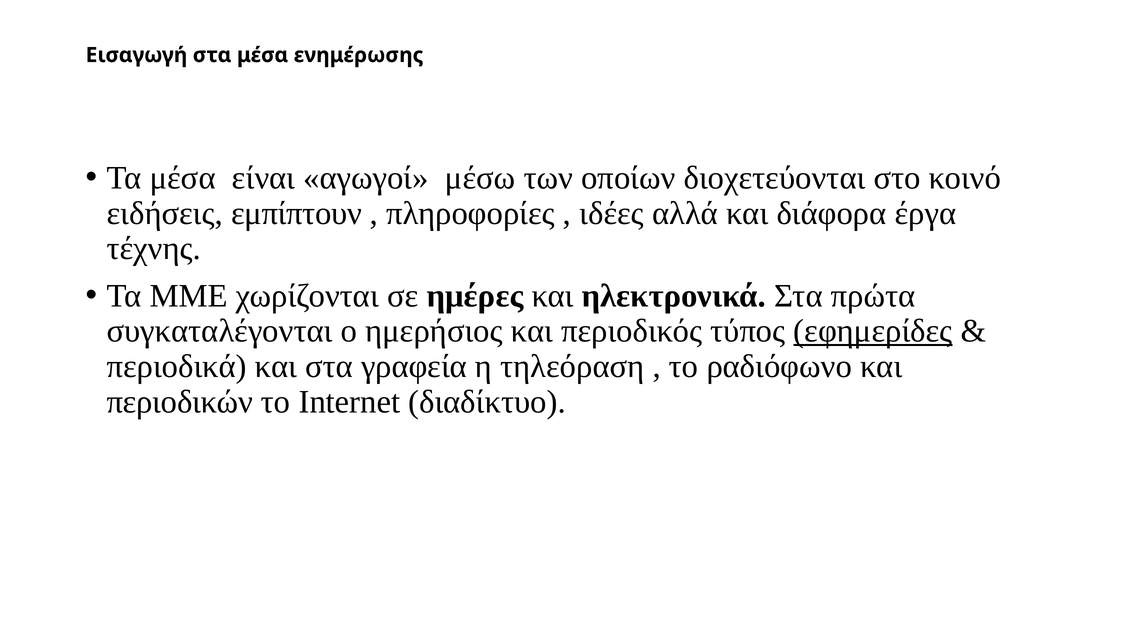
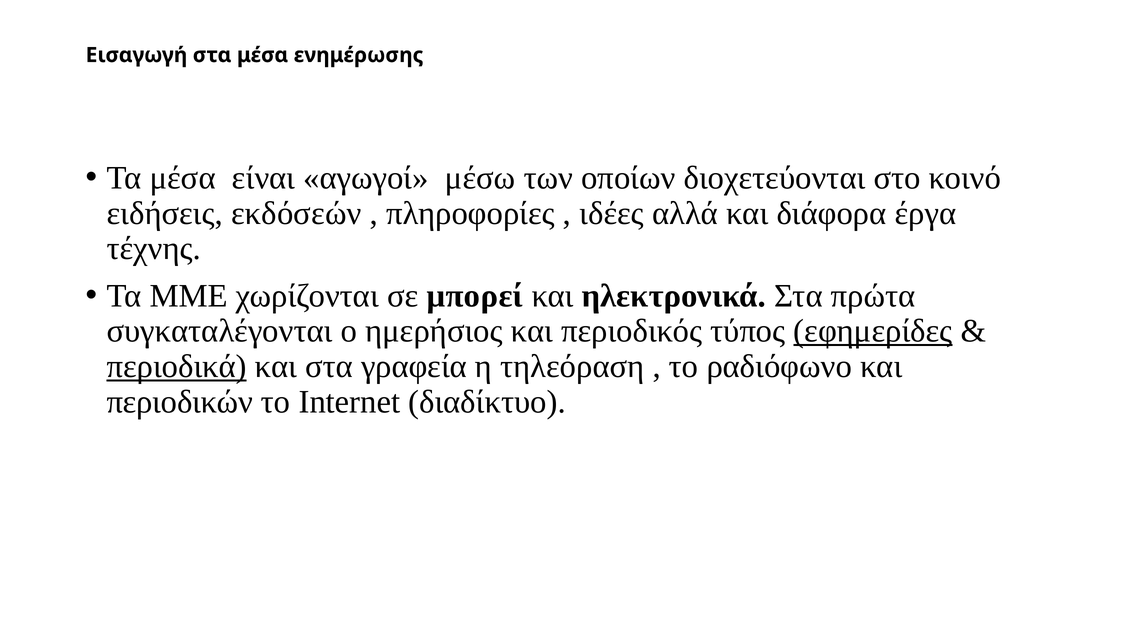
εμπίπτουν: εμπίπτουν -> εκδόσεών
ημέρες: ημέρες -> μπορεί
περιοδικά underline: none -> present
